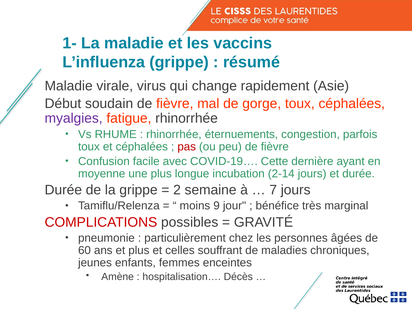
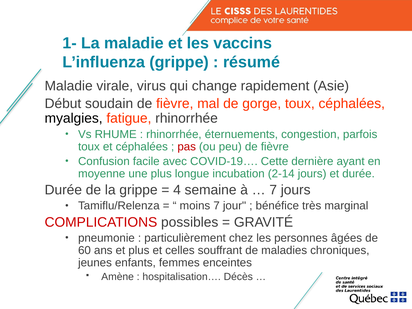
myalgies colour: purple -> black
2: 2 -> 4
moins 9: 9 -> 7
